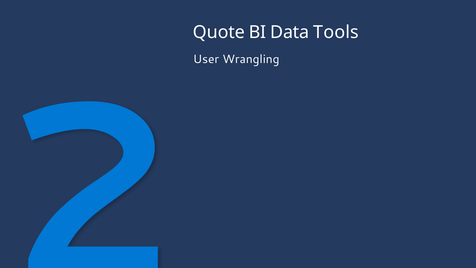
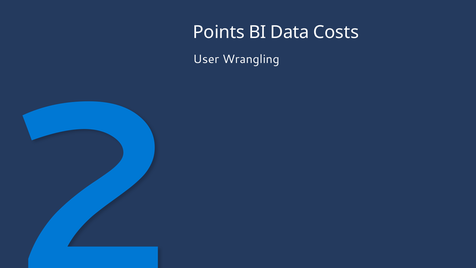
Quote: Quote -> Points
Tools: Tools -> Costs
